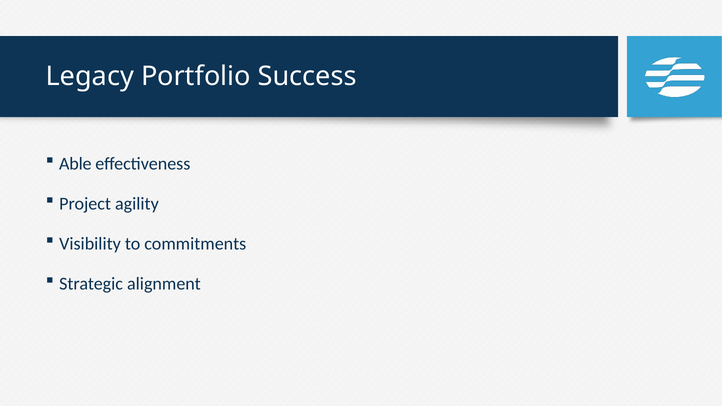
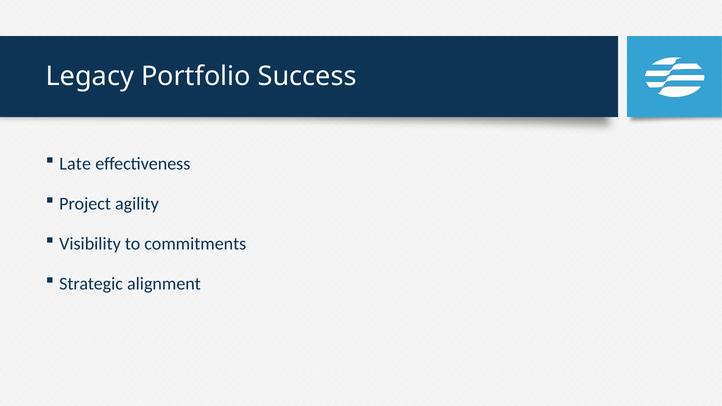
Able: Able -> Late
